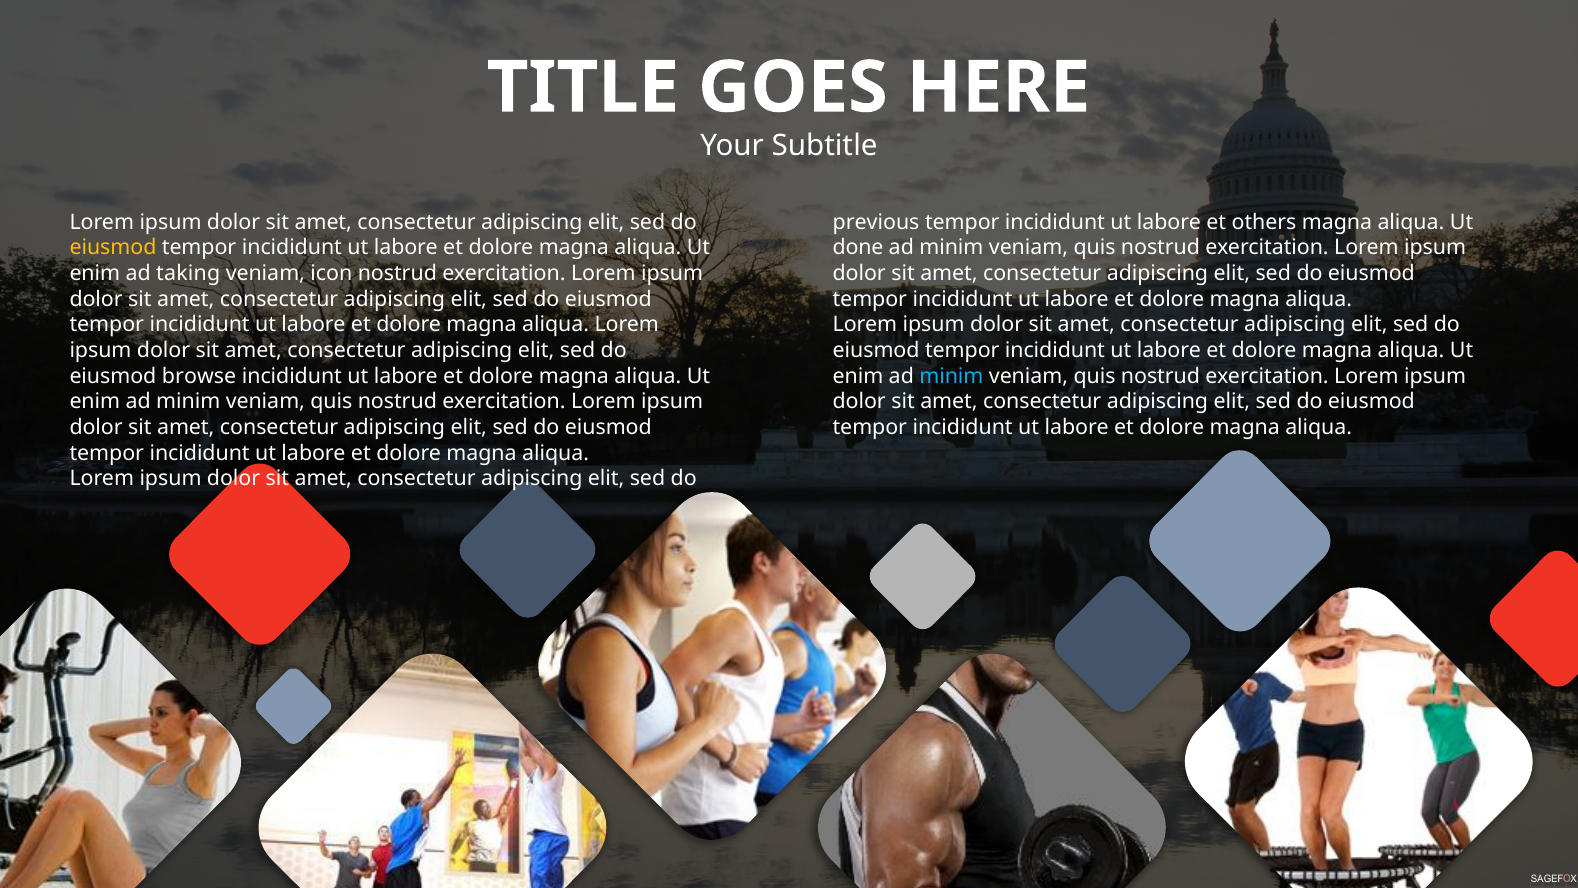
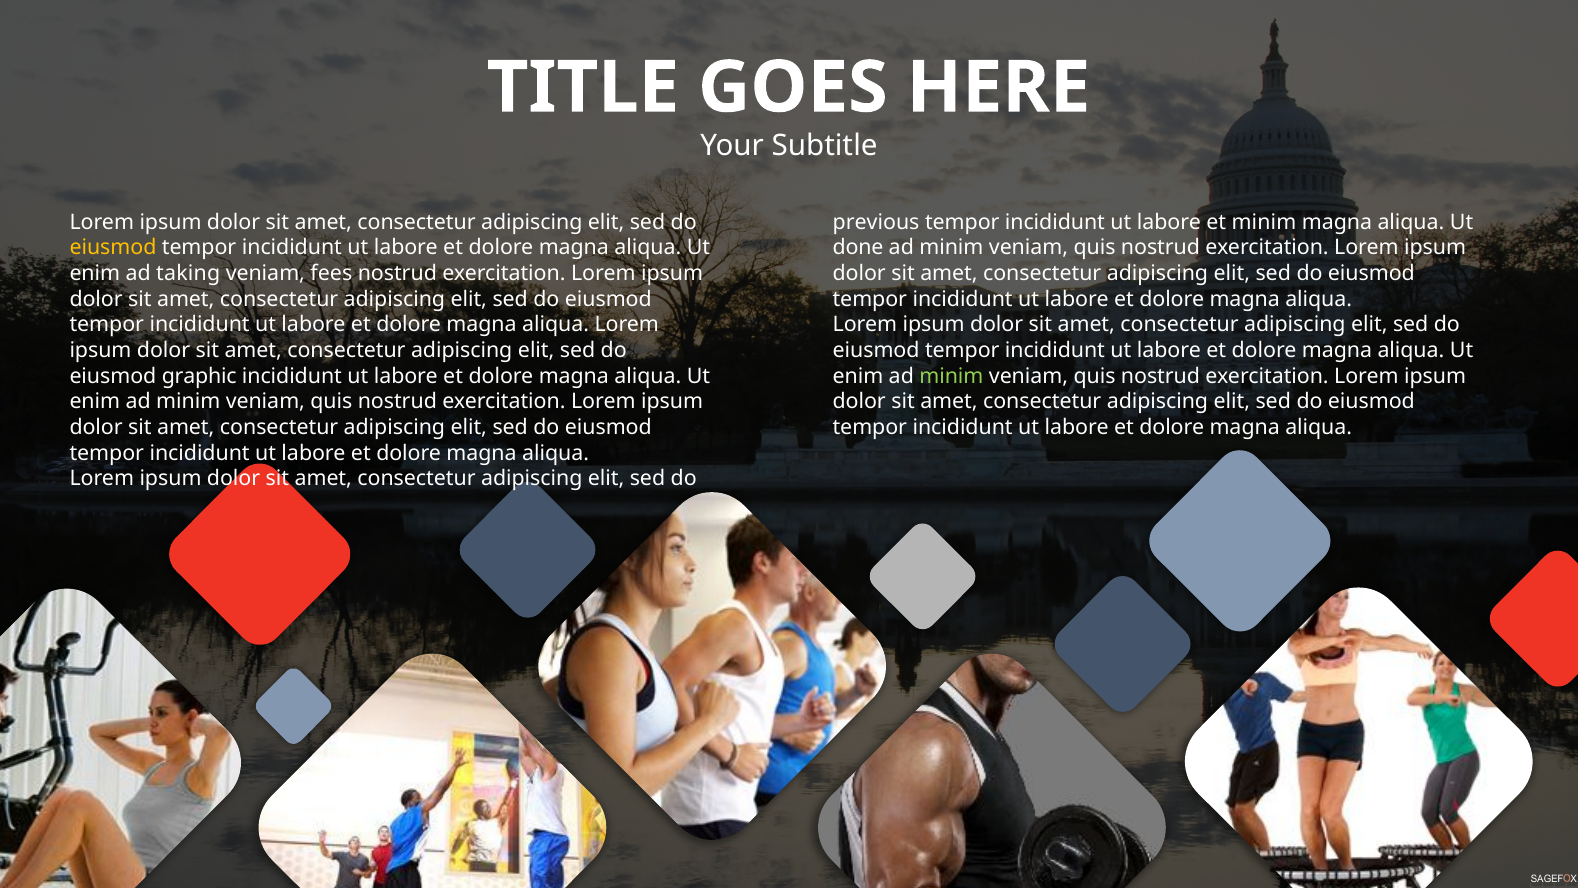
et others: others -> minim
icon: icon -> fees
browse: browse -> graphic
minim at (951, 376) colour: light blue -> light green
